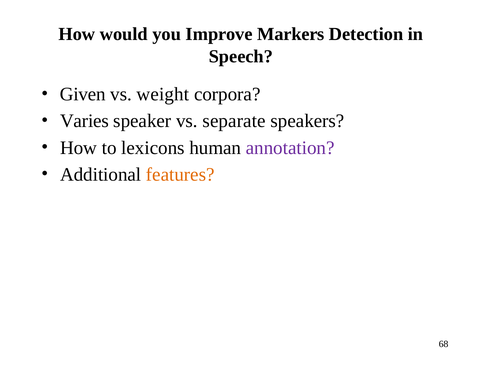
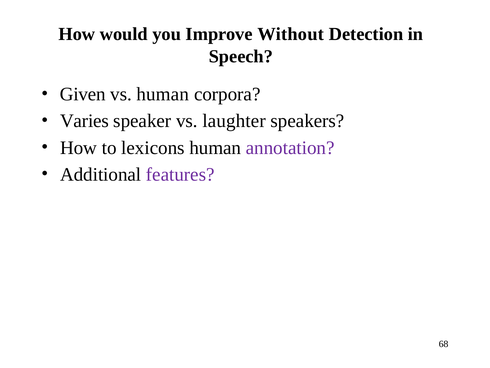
Markers: Markers -> Without
vs weight: weight -> human
separate: separate -> laughter
features colour: orange -> purple
